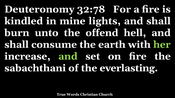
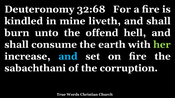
32:78: 32:78 -> 32:68
lights: lights -> liveth
and at (68, 57) colour: light green -> light blue
everlasting: everlasting -> corruption
